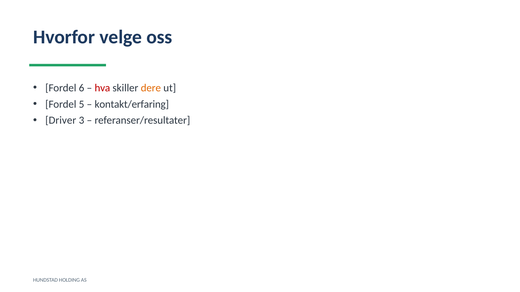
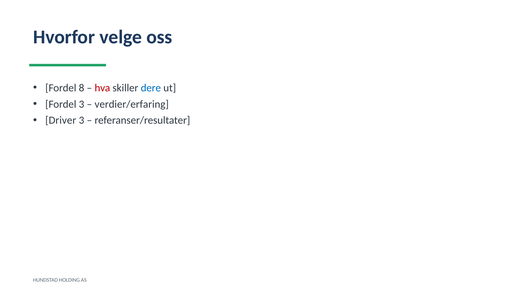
6: 6 -> 8
dere colour: orange -> blue
Fordel 5: 5 -> 3
kontakt/erfaring: kontakt/erfaring -> verdier/erfaring
